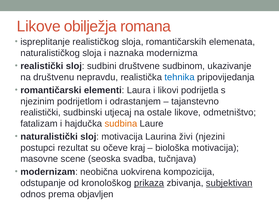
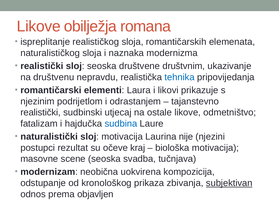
sloj sudbini: sudbini -> seoska
sudbinom: sudbinom -> društvnim
podrijetla: podrijetla -> prikazuje
sudbina colour: orange -> blue
živi: živi -> nije
prikaza underline: present -> none
